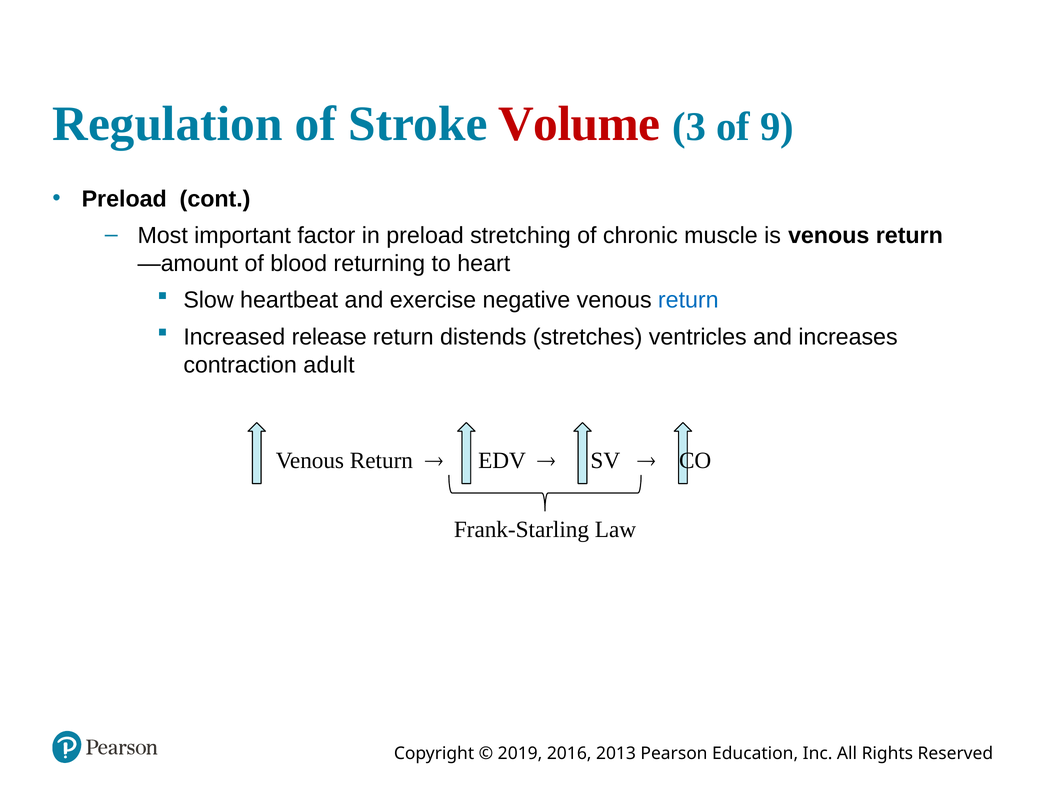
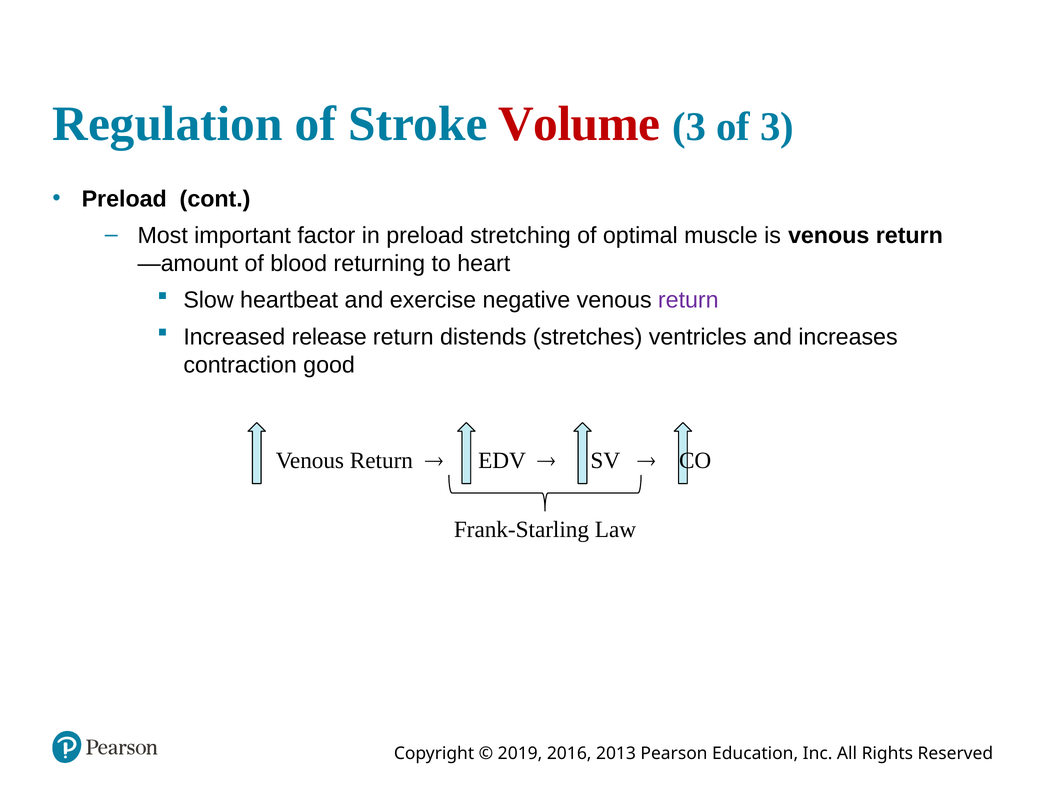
of 9: 9 -> 3
chronic: chronic -> optimal
return at (688, 300) colour: blue -> purple
adult: adult -> good
